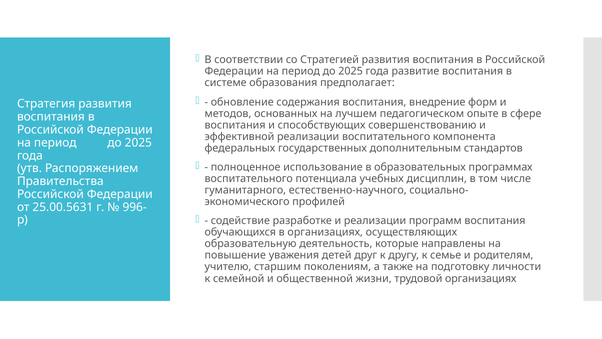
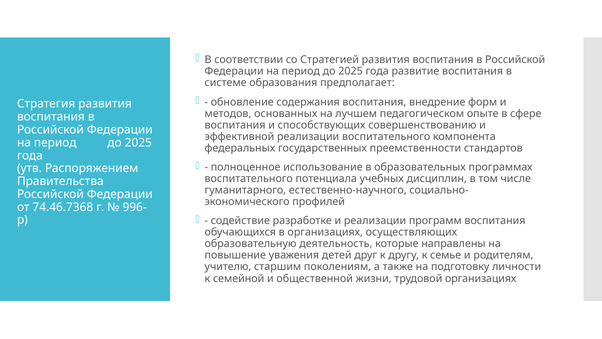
дополнительным: дополнительным -> преемственности
25.00.5631: 25.00.5631 -> 74.46.7368
